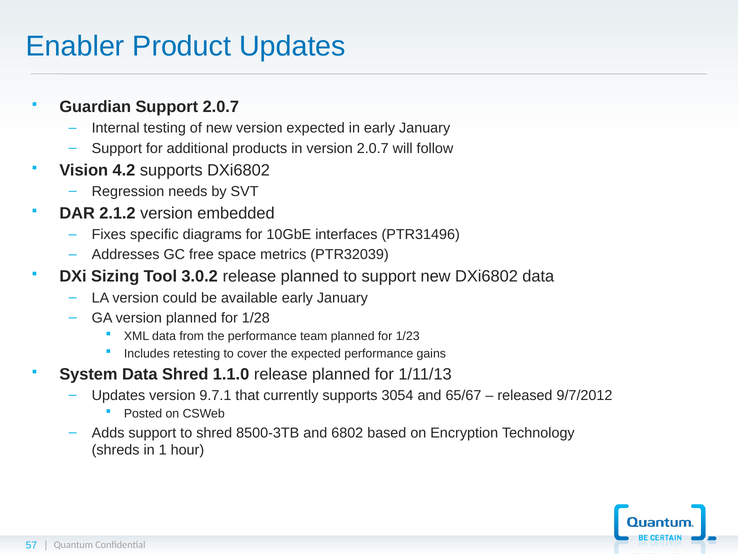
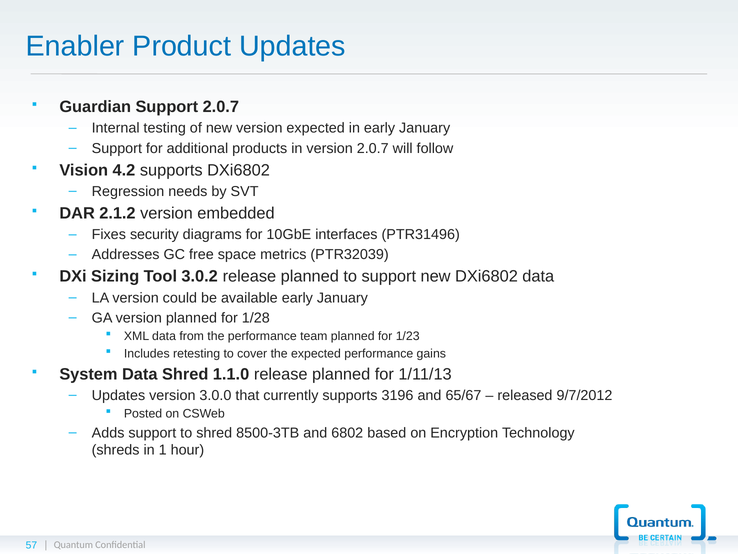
specific: specific -> security
9.7.1: 9.7.1 -> 3.0.0
3054: 3054 -> 3196
